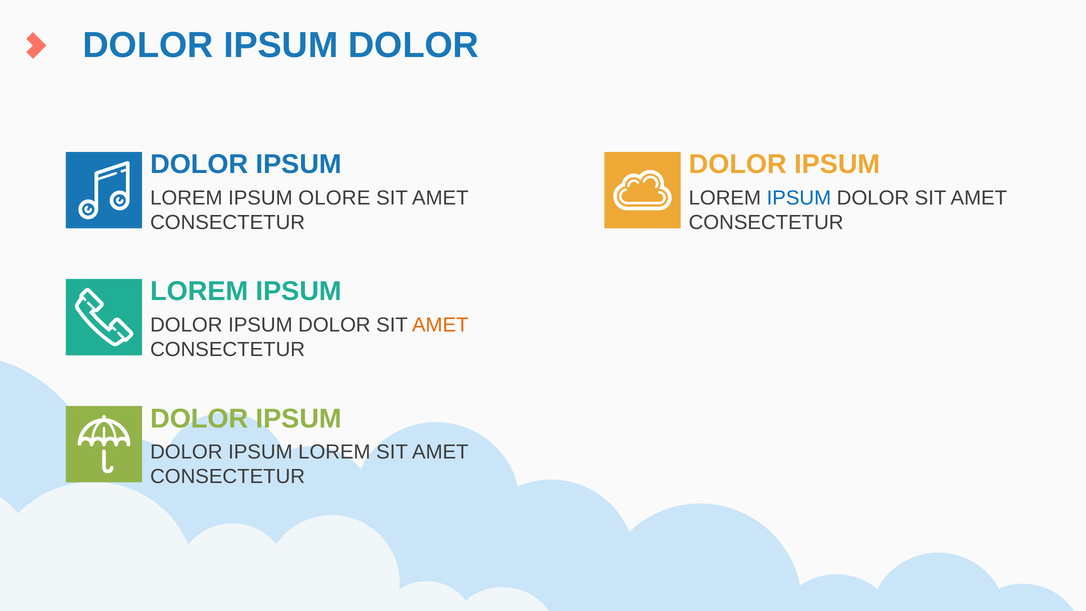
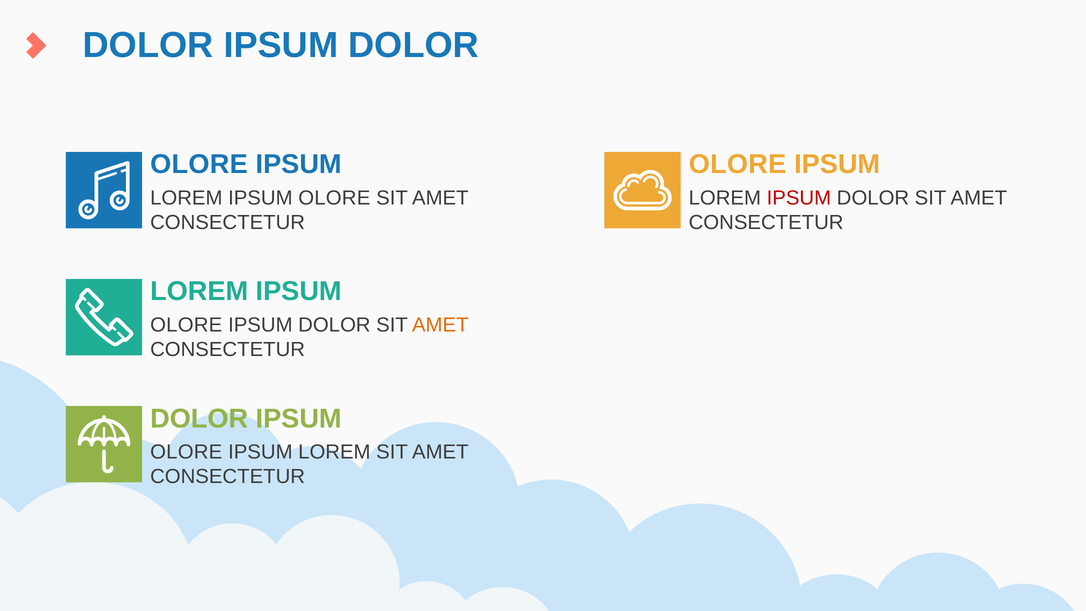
DOLOR at (199, 164): DOLOR -> OLORE
DOLOR at (738, 164): DOLOR -> OLORE
IPSUM at (799, 198) colour: blue -> red
DOLOR at (186, 325): DOLOR -> OLORE
DOLOR at (186, 452): DOLOR -> OLORE
